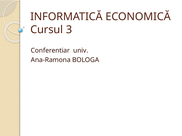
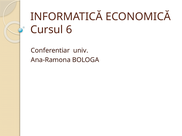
3: 3 -> 6
